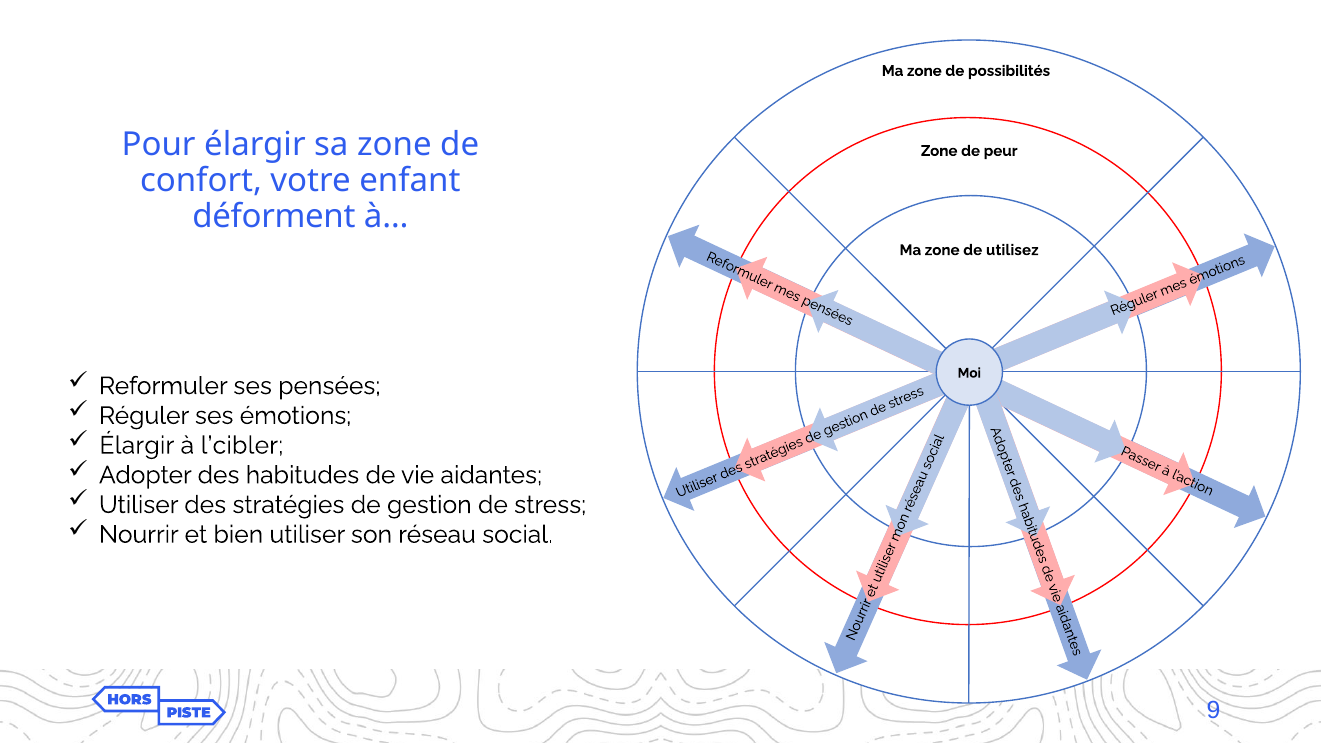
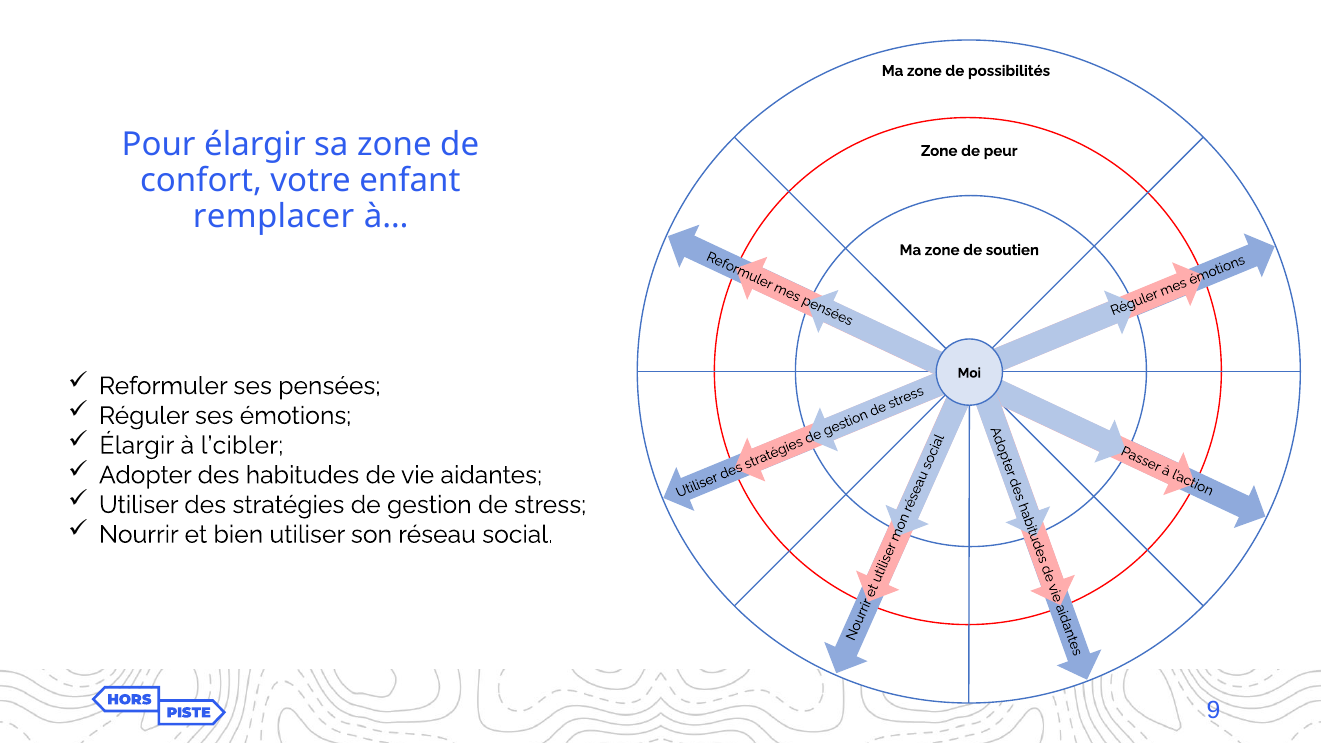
déforment: déforment -> remplacer
utilisez: utilisez -> soutien
